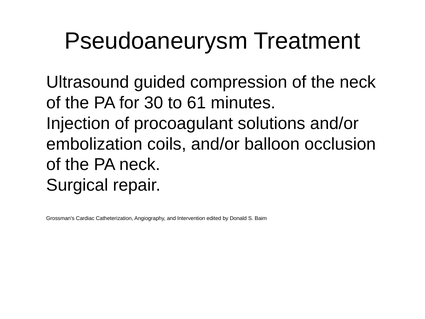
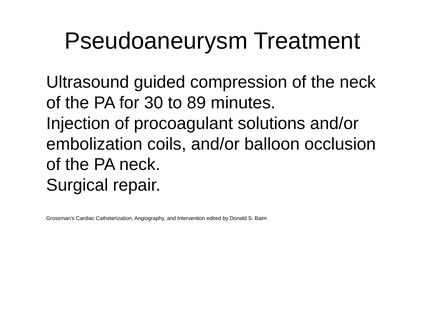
61: 61 -> 89
